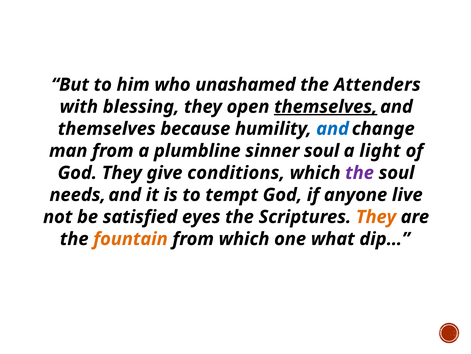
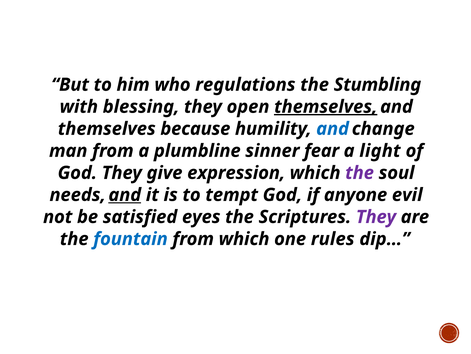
unashamed: unashamed -> regulations
Attenders: Attenders -> Stumbling
sinner soul: soul -> fear
conditions: conditions -> expression
and at (125, 195) underline: none -> present
live: live -> evil
They at (376, 216) colour: orange -> purple
fountain colour: orange -> blue
what: what -> rules
